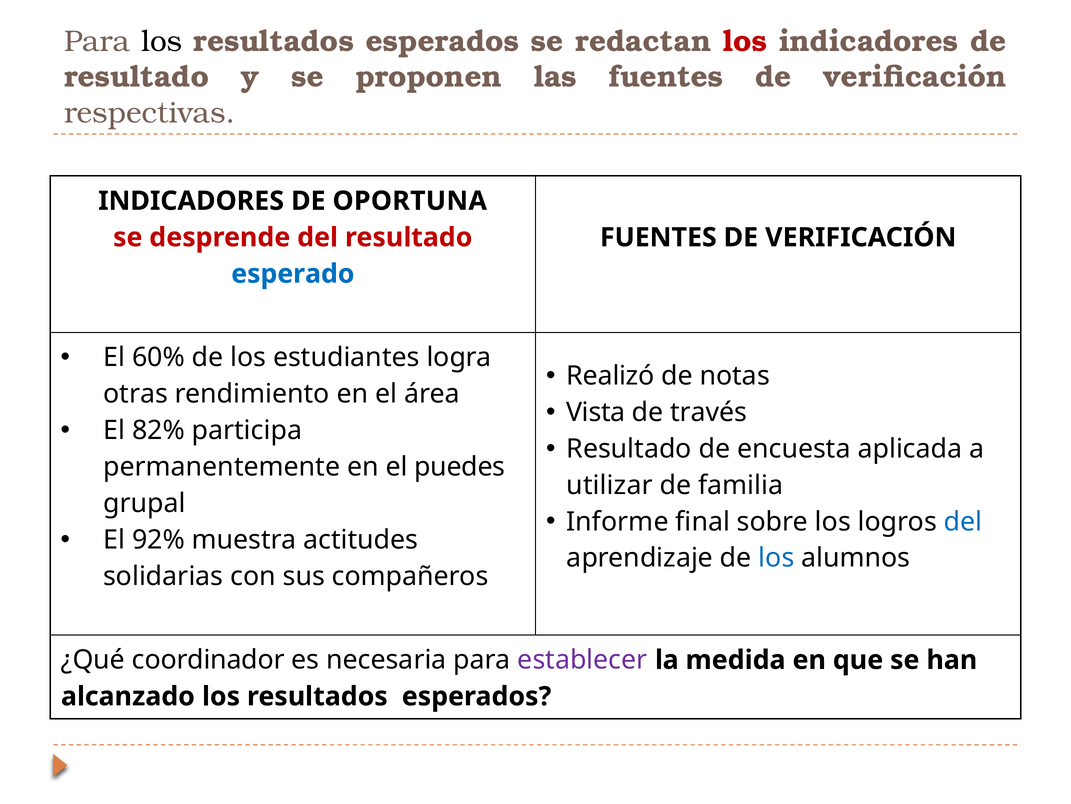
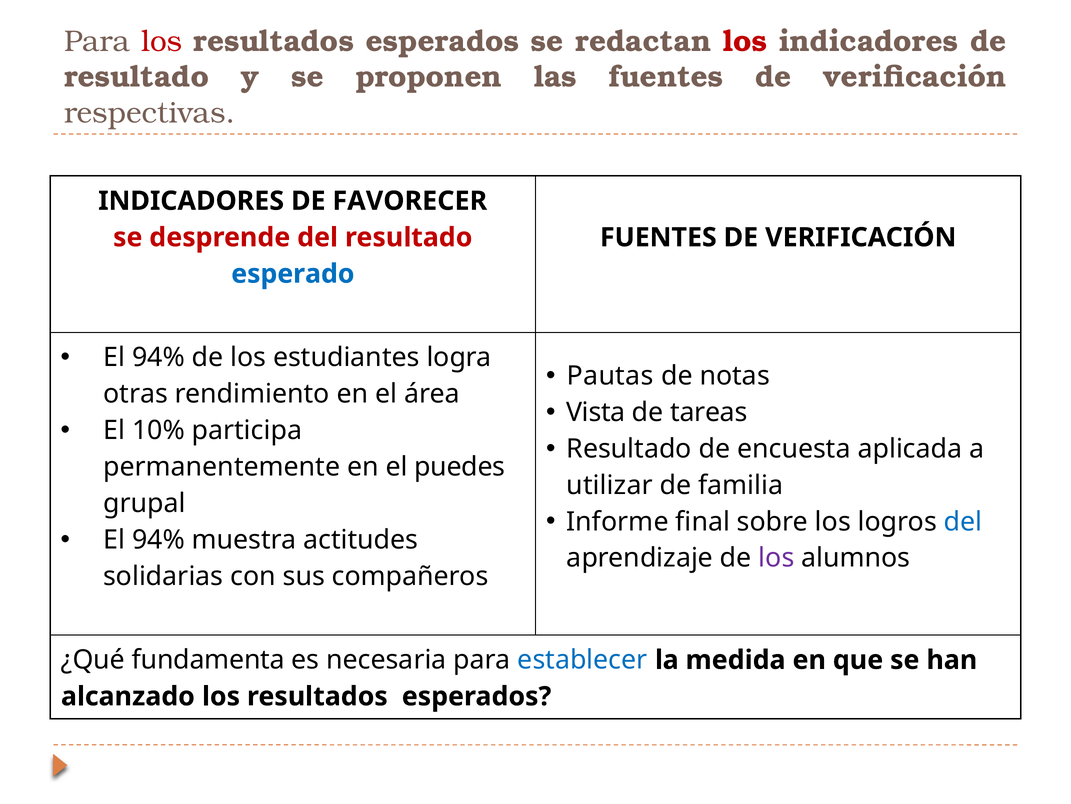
los at (162, 41) colour: black -> red
OPORTUNA: OPORTUNA -> FAVORECER
60% at (158, 357): 60% -> 94%
Realizó: Realizó -> Pautas
través: través -> tareas
82%: 82% -> 10%
92% at (158, 539): 92% -> 94%
los at (776, 558) colour: blue -> purple
coordinador: coordinador -> fundamenta
establecer colour: purple -> blue
